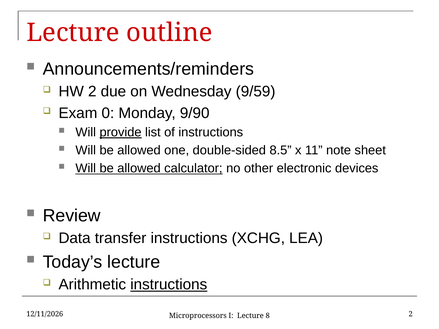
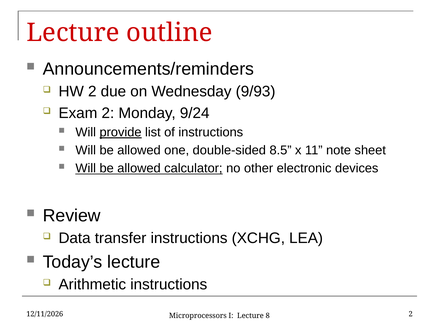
9/59: 9/59 -> 9/93
Exam 0: 0 -> 2
9/90: 9/90 -> 9/24
instructions at (169, 285) underline: present -> none
